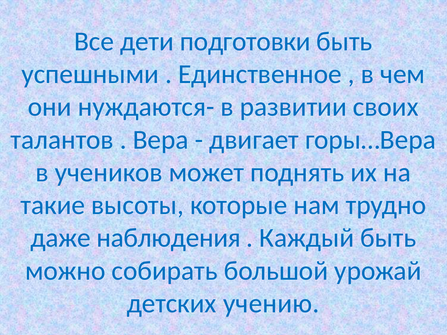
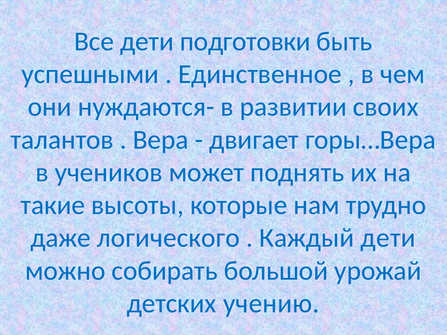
наблюдения: наблюдения -> логического
Каждый быть: быть -> дети
